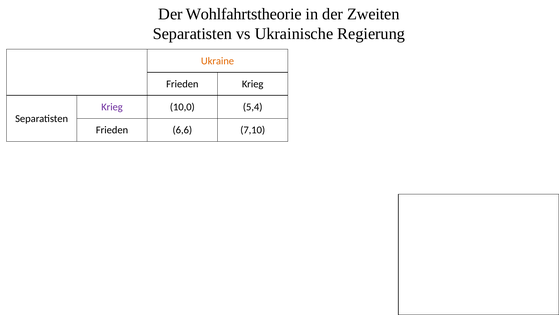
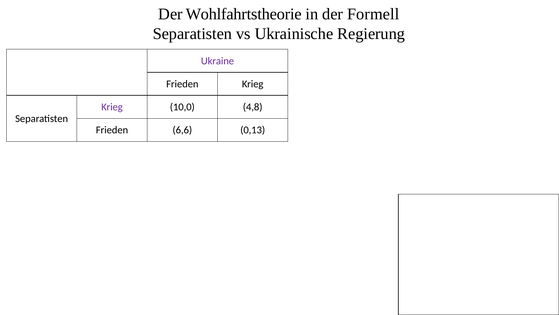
Zweiten: Zweiten -> Formell
Ukraine colour: orange -> purple
5,4: 5,4 -> 4,8
7,10: 7,10 -> 0,13
